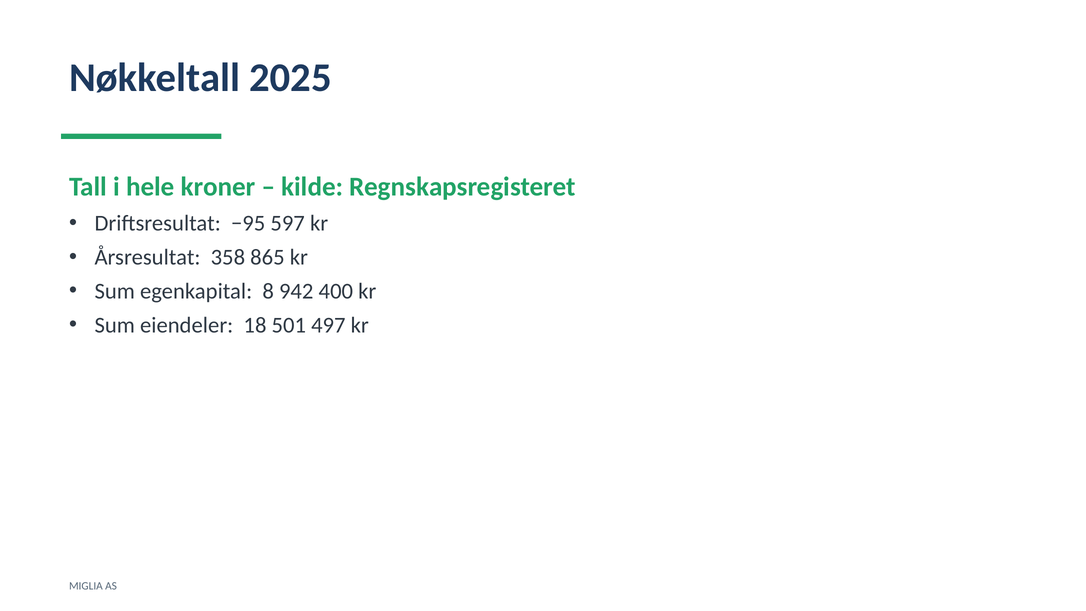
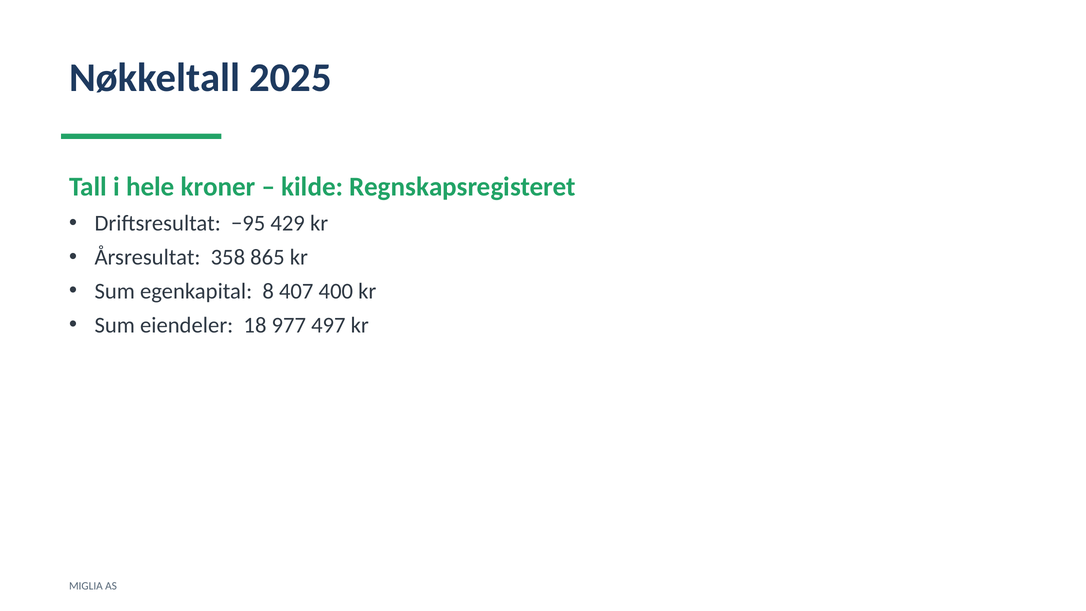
597: 597 -> 429
942: 942 -> 407
501: 501 -> 977
